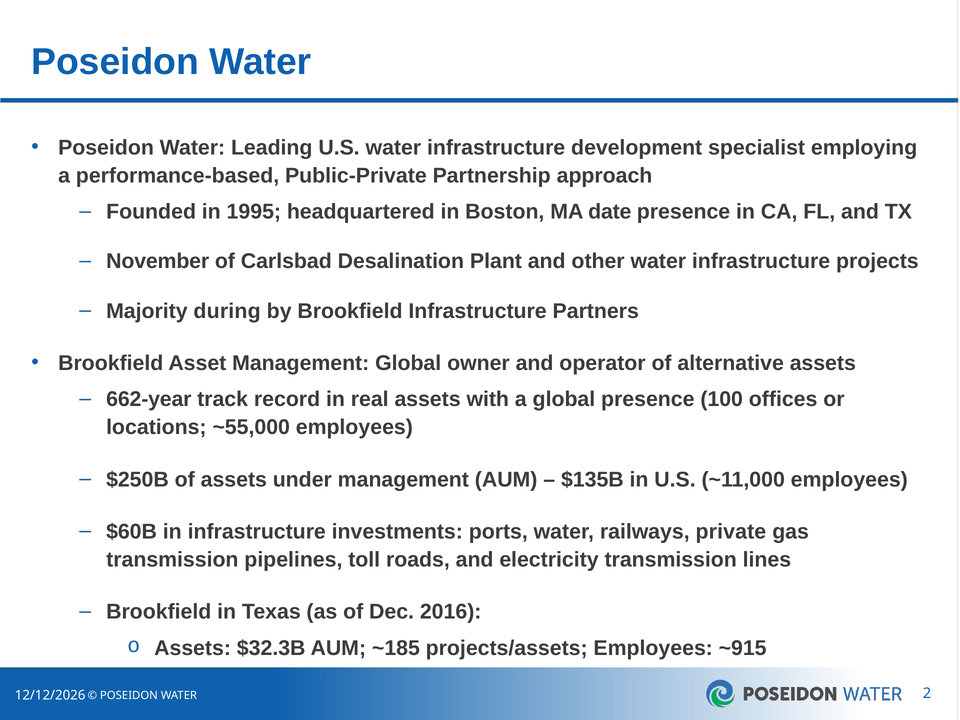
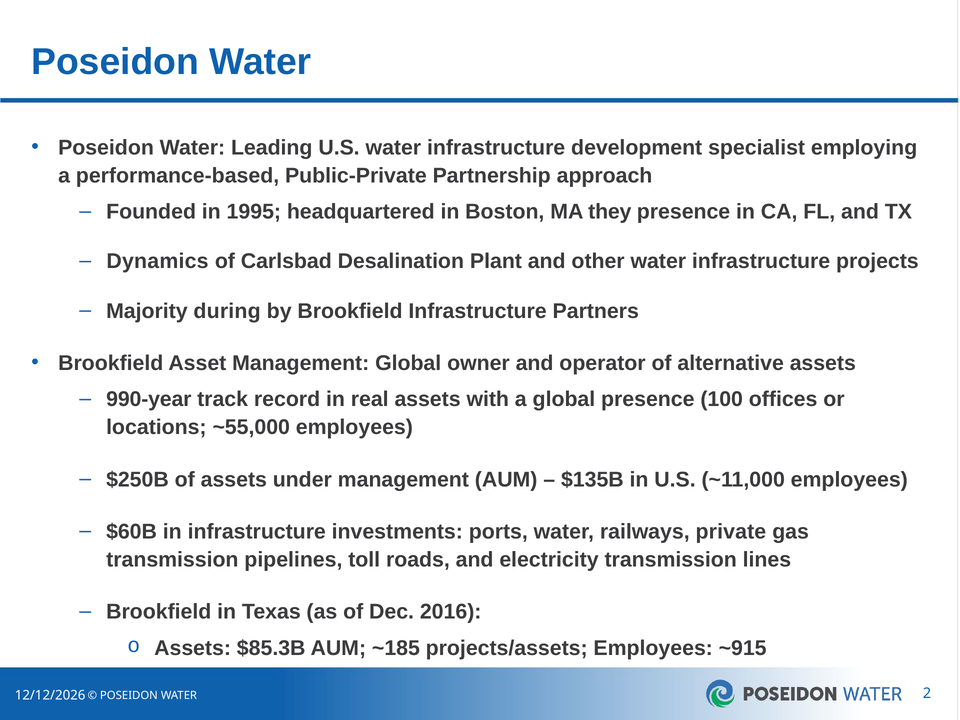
date: date -> they
November: November -> Dynamics
662-year: 662-year -> 990-year
$32.3B: $32.3B -> $85.3B
